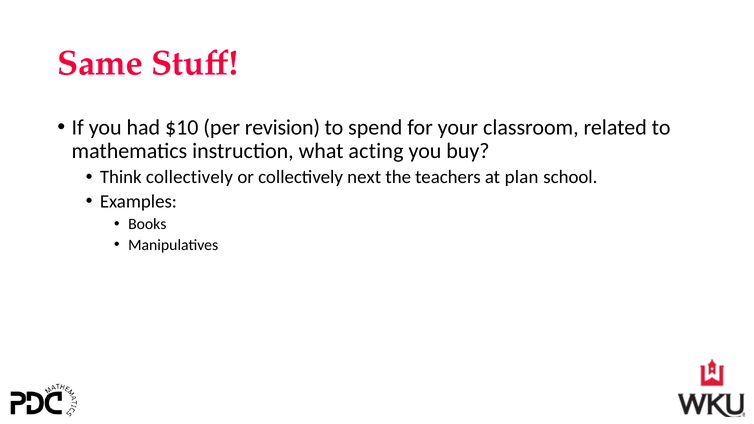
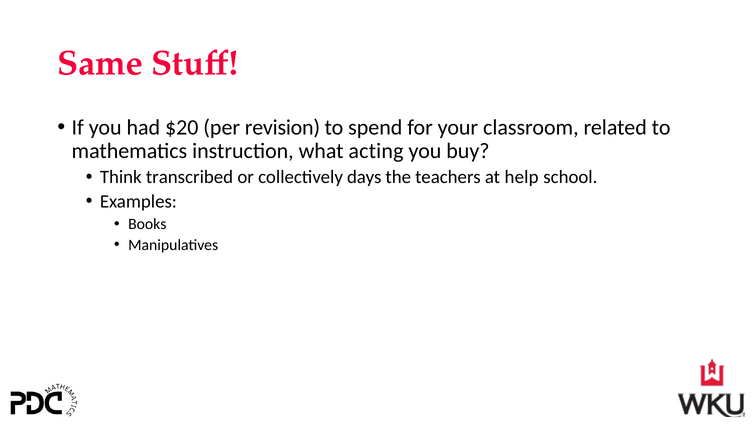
$10: $10 -> $20
Think collectively: collectively -> transcribed
next: next -> days
plan: plan -> help
